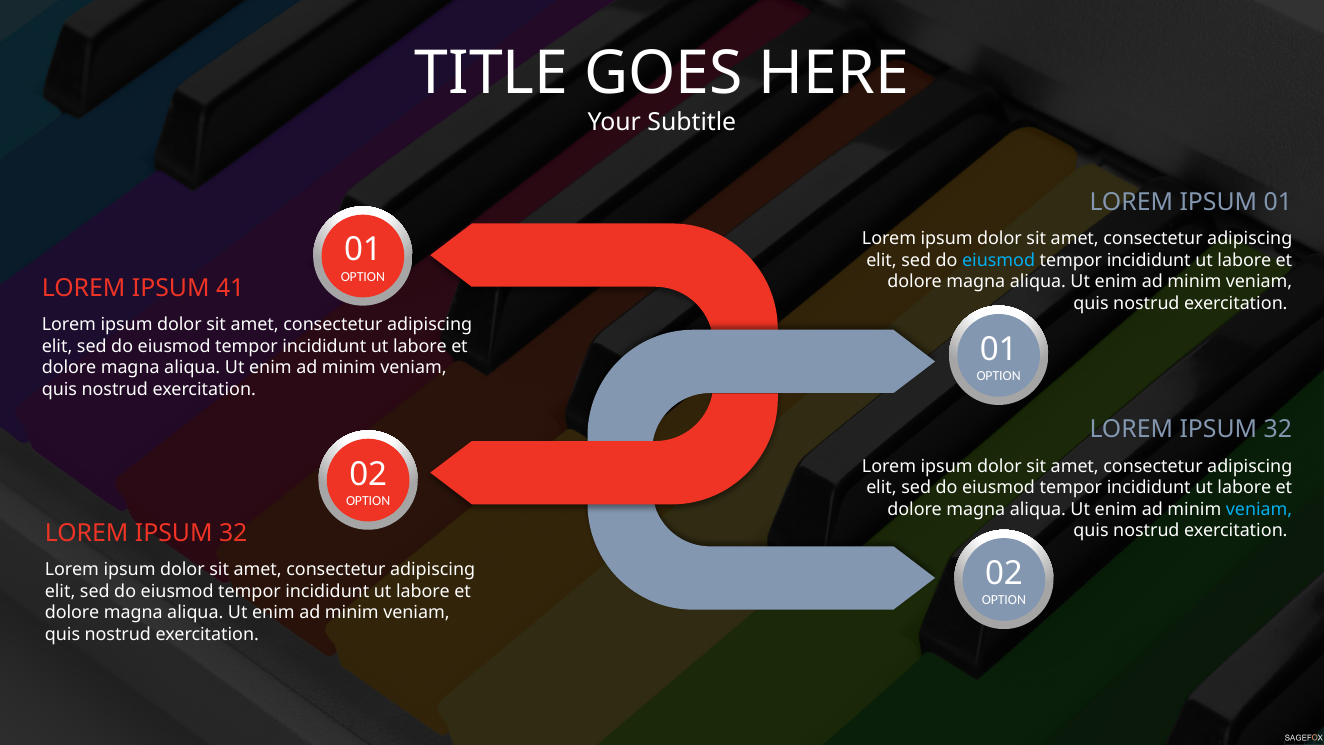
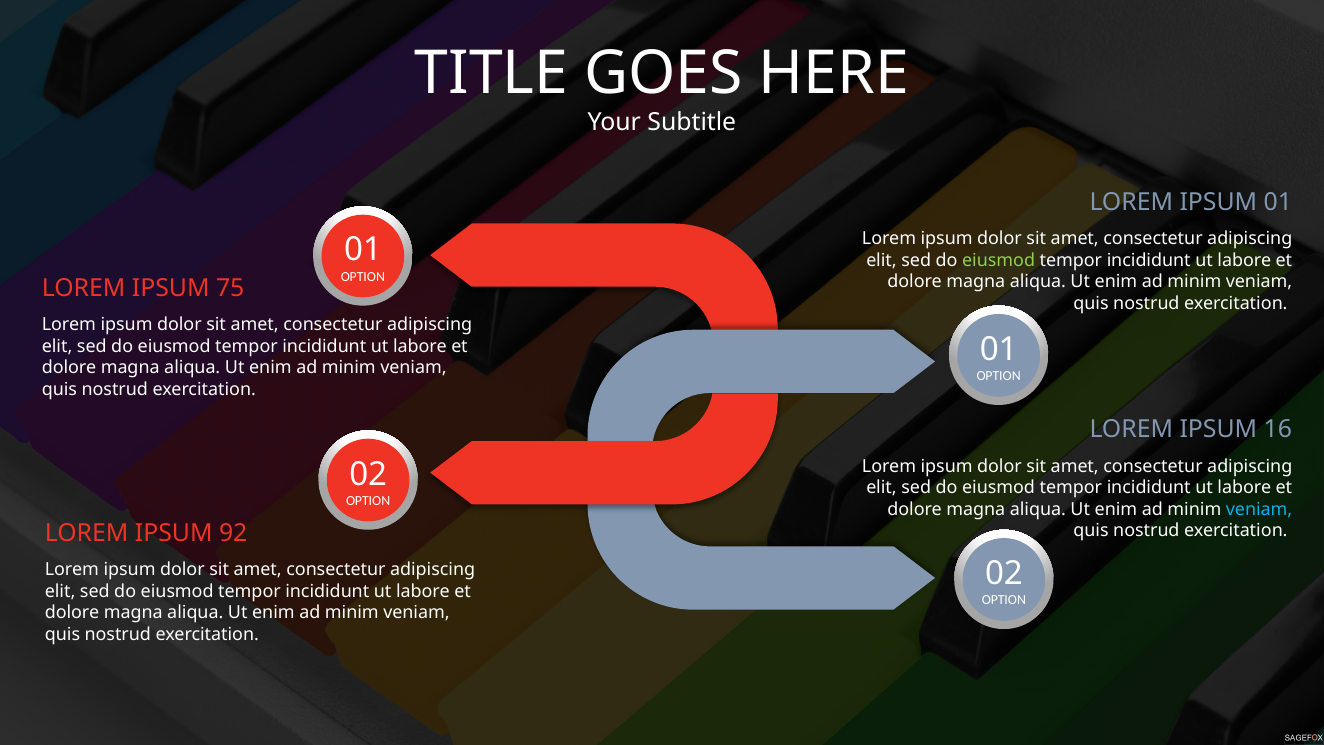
eiusmod at (999, 260) colour: light blue -> light green
41: 41 -> 75
32 at (1278, 429): 32 -> 16
32 at (233, 533): 32 -> 92
